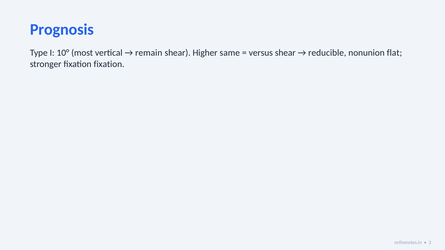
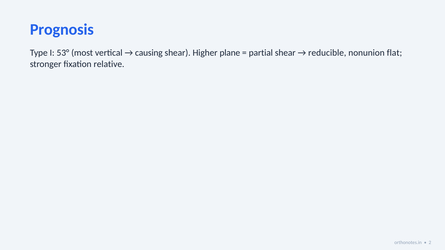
10°: 10° -> 53°
remain: remain -> causing
same: same -> plane
versus: versus -> partial
fixation fixation: fixation -> relative
